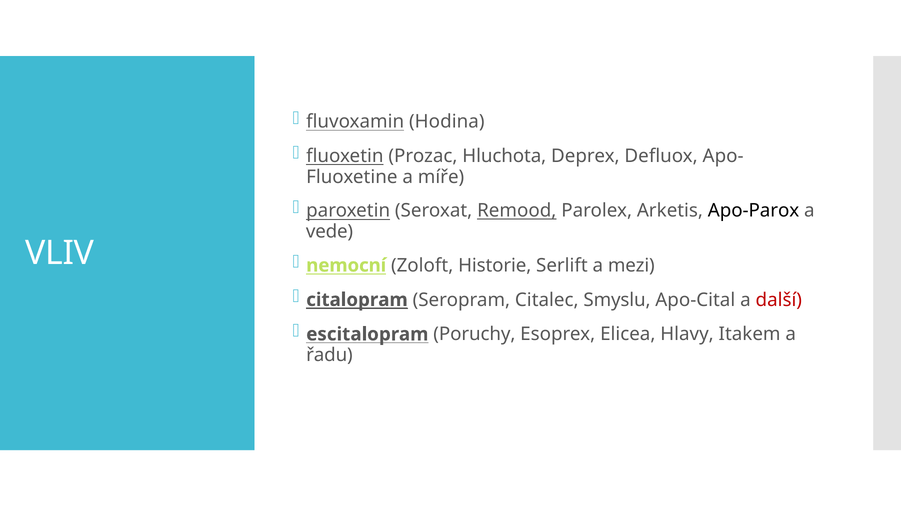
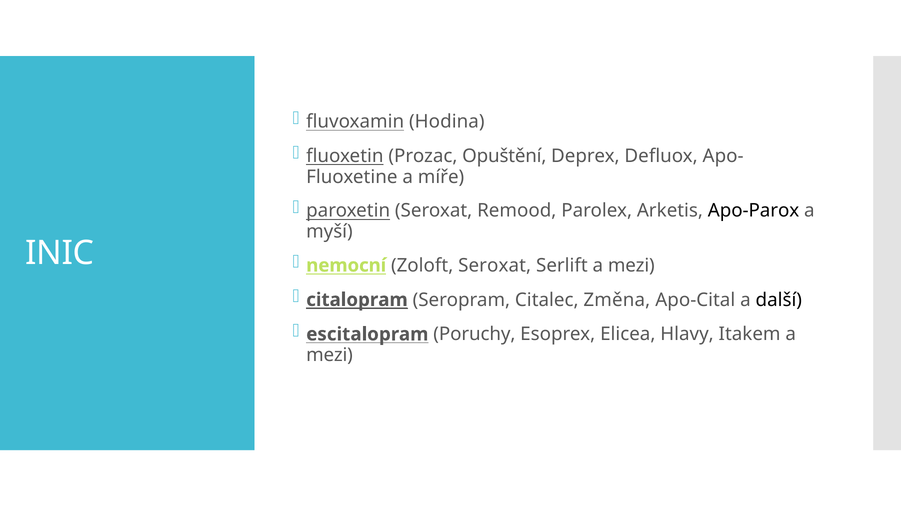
Hluchota: Hluchota -> Opuštění
Remood underline: present -> none
vede: vede -> myší
VLIV: VLIV -> INIC
Zoloft Historie: Historie -> Seroxat
Smyslu: Smyslu -> Změna
další colour: red -> black
řadu at (329, 355): řadu -> mezi
